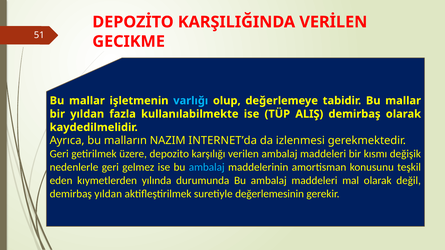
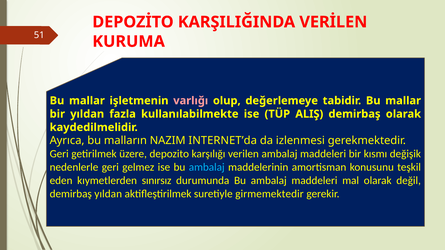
GECIKME: GECIKME -> KURUMA
varlığı colour: light blue -> pink
yılında: yılında -> sınırsız
değerlemesinin: değerlemesinin -> girmemektedir
